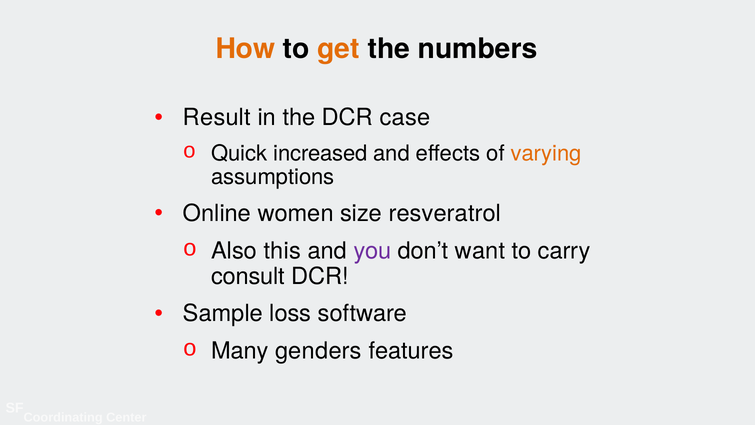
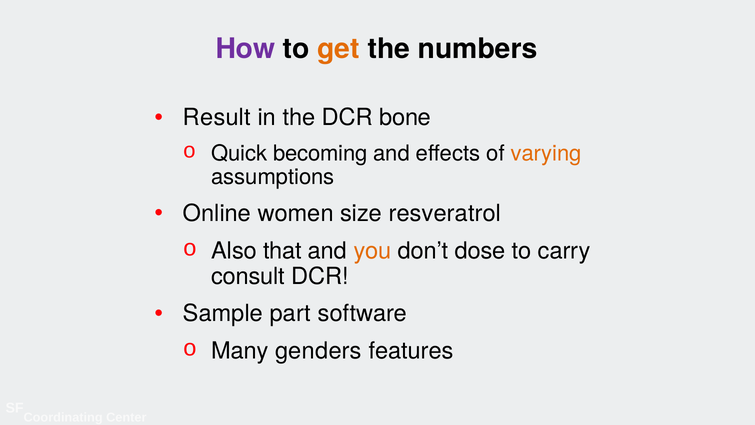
How colour: orange -> purple
case: case -> bone
increased: increased -> becoming
this: this -> that
you colour: purple -> orange
want: want -> dose
loss: loss -> part
